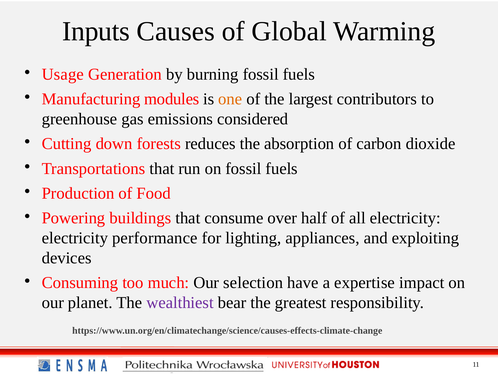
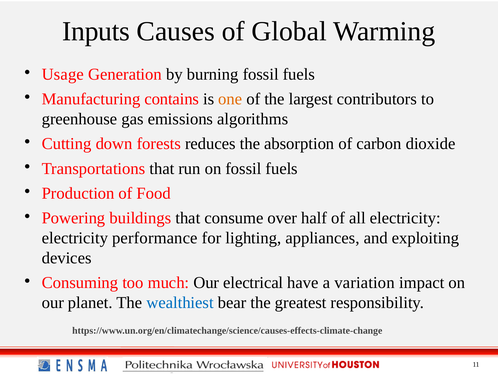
modules: modules -> contains
considered: considered -> algorithms
selection: selection -> electrical
expertise: expertise -> variation
wealthiest colour: purple -> blue
